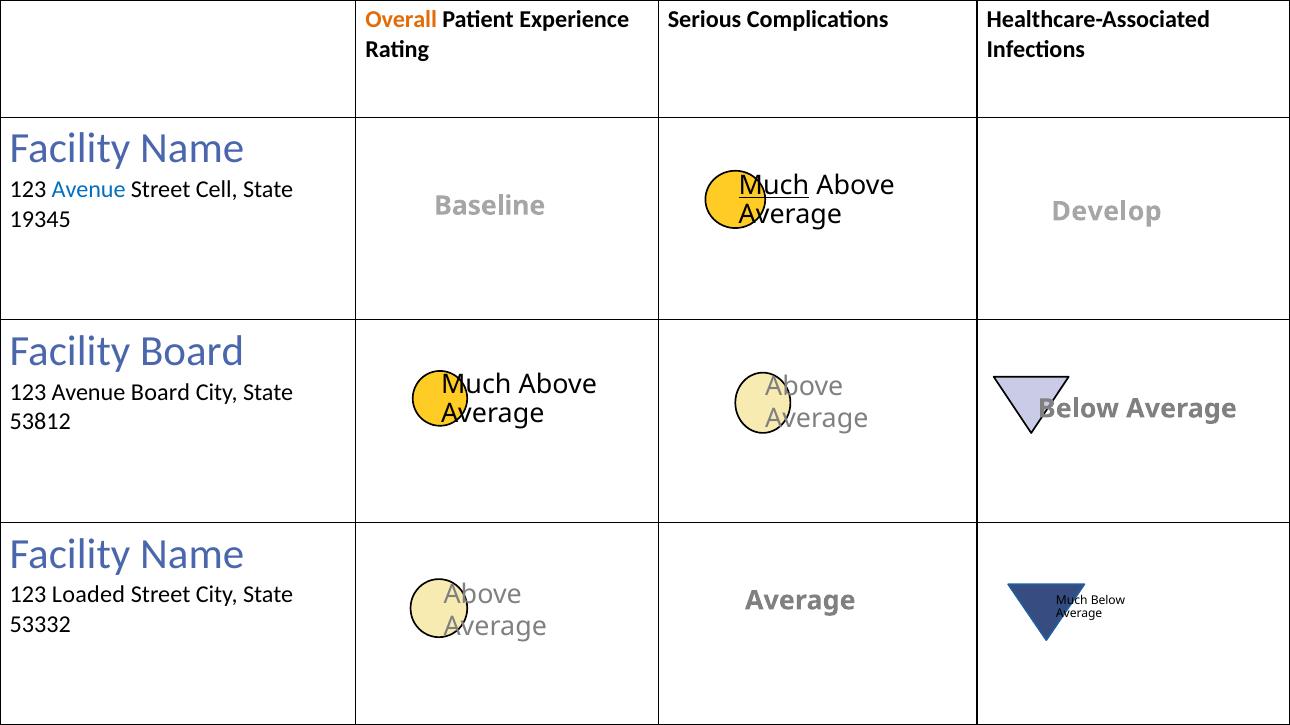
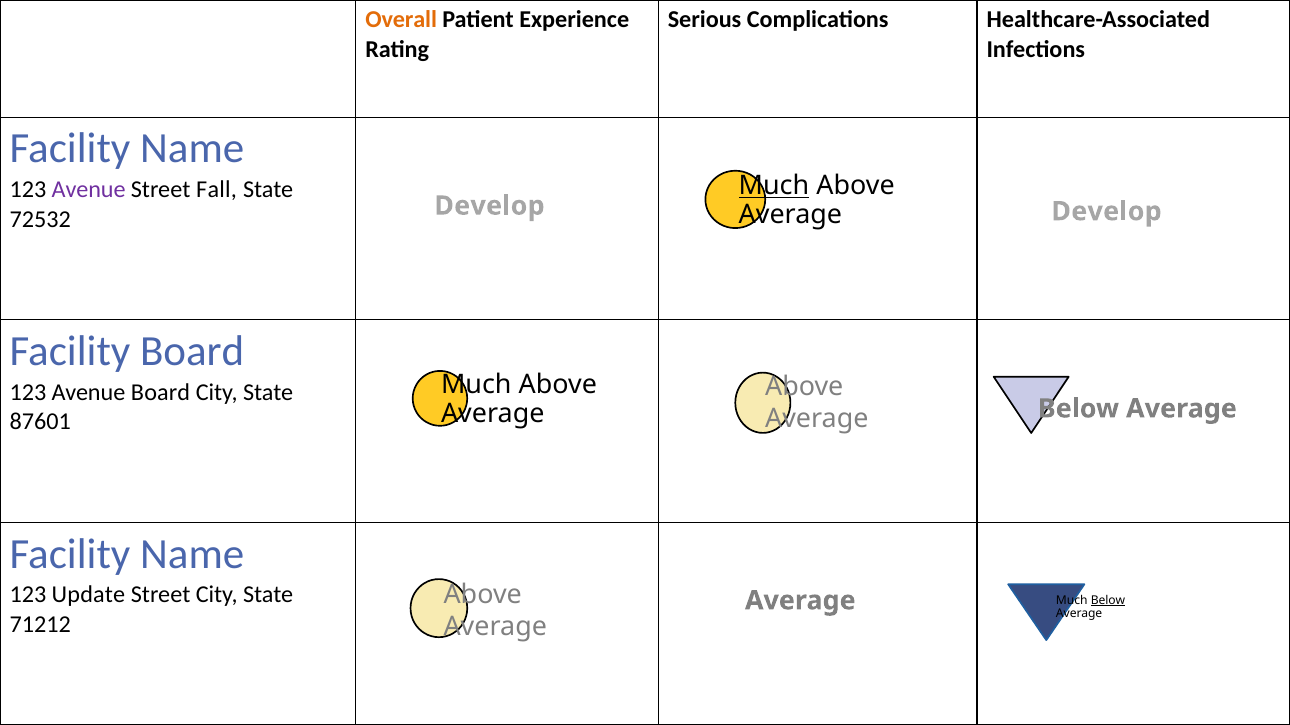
Avenue at (89, 190) colour: blue -> purple
Cell: Cell -> Fall
Baseline at (490, 206): Baseline -> Develop
19345: 19345 -> 72532
53812: 53812 -> 87601
Loaded: Loaded -> Update
Below at (1108, 601) underline: none -> present
53332: 53332 -> 71212
